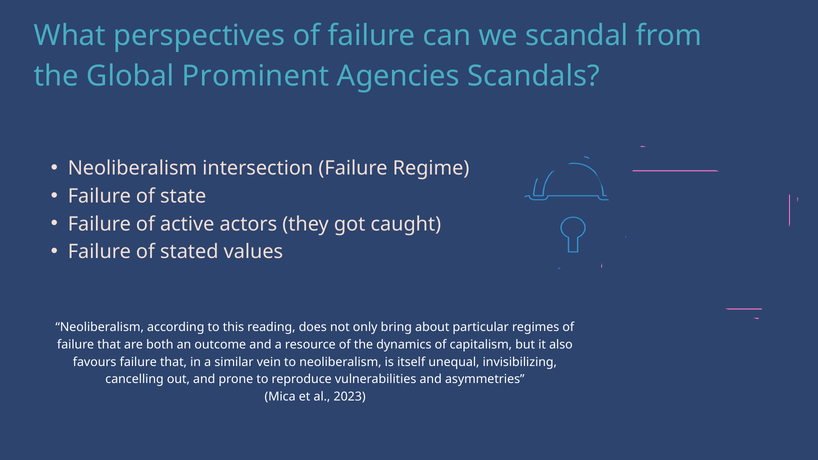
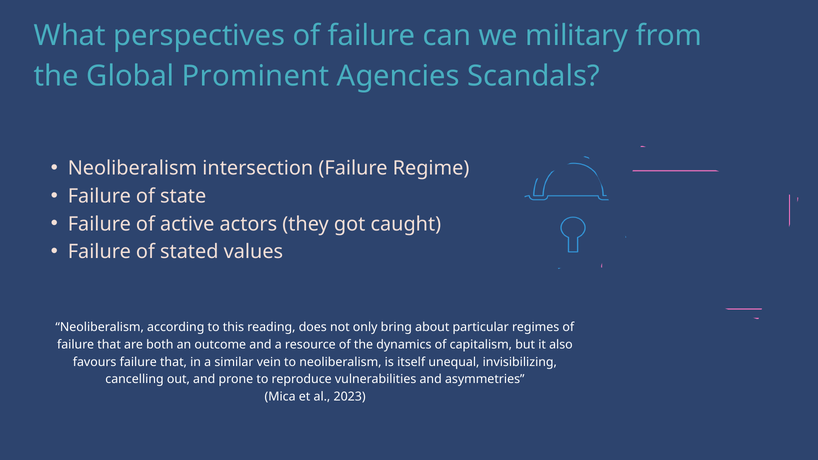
scandal: scandal -> military
